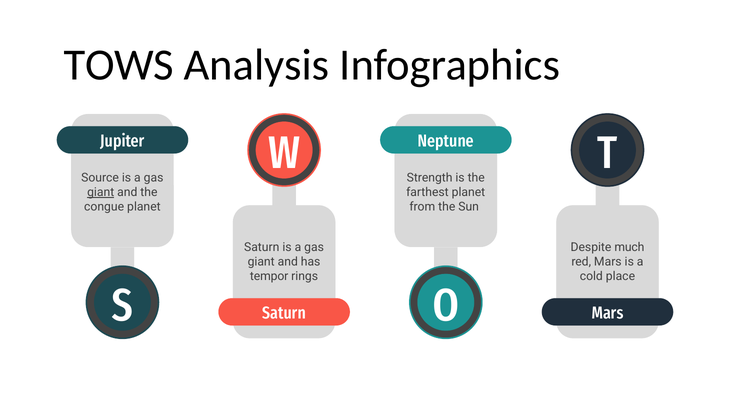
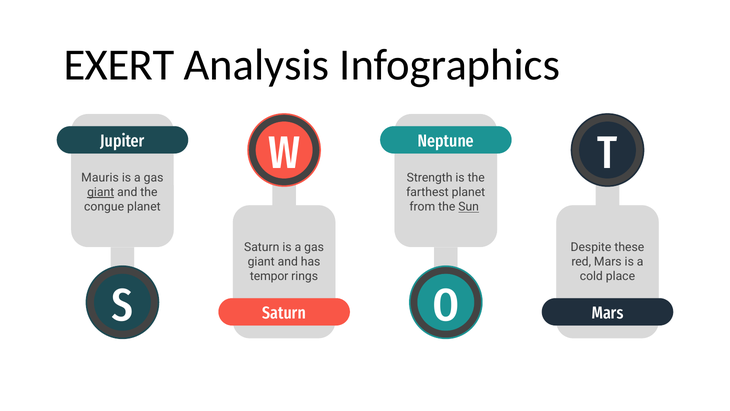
TOWS: TOWS -> EXERT
Source: Source -> Mauris
Sun underline: none -> present
much: much -> these
